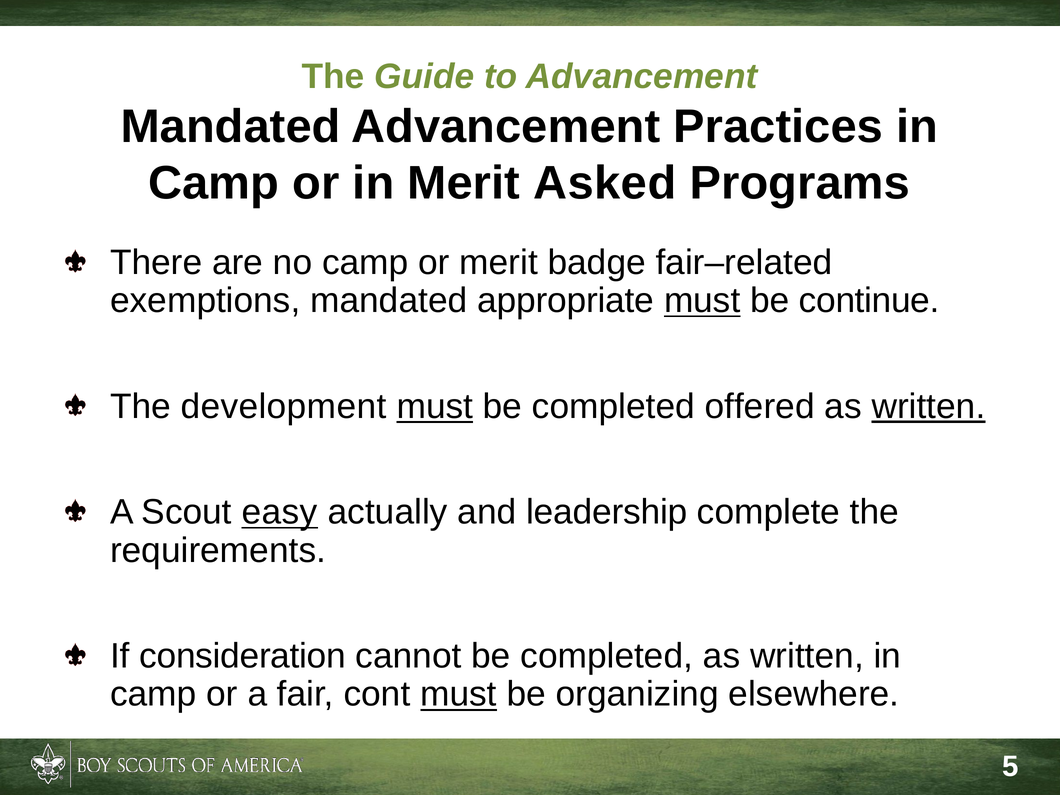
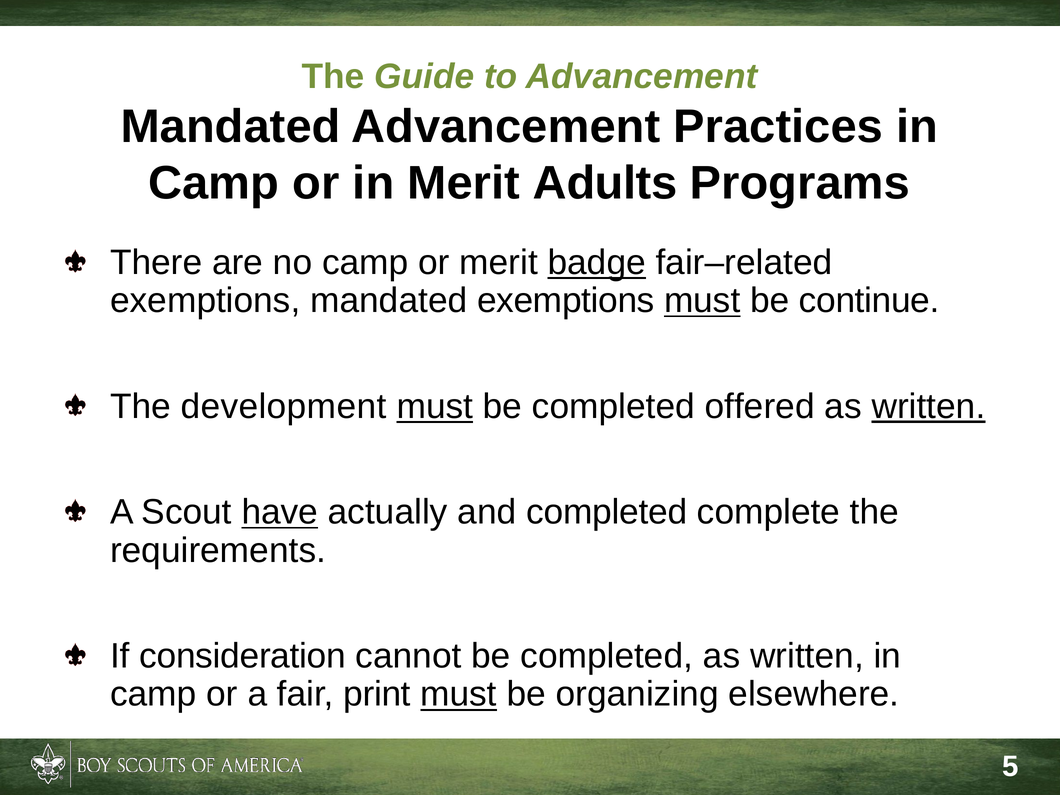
Asked: Asked -> Adults
badge underline: none -> present
mandated appropriate: appropriate -> exemptions
easy: easy -> have
and leadership: leadership -> completed
cont: cont -> print
